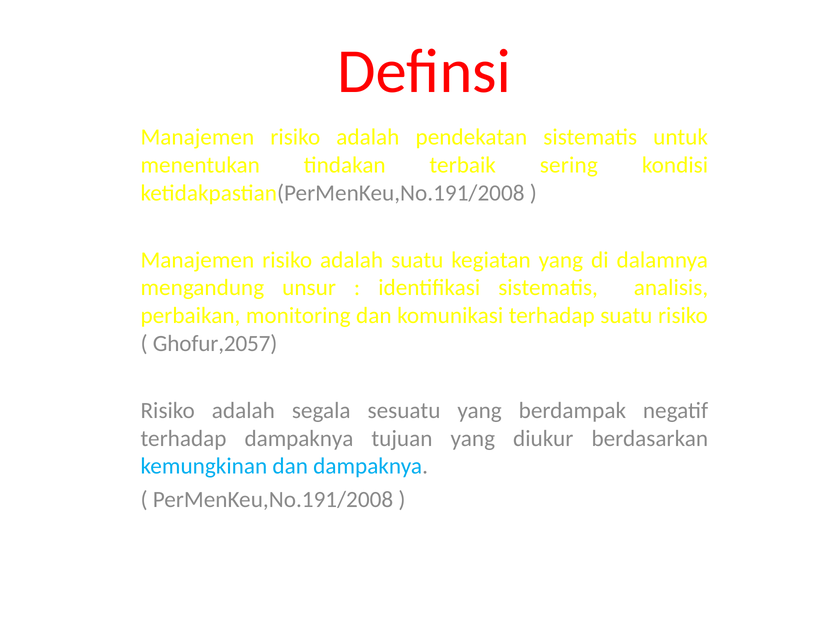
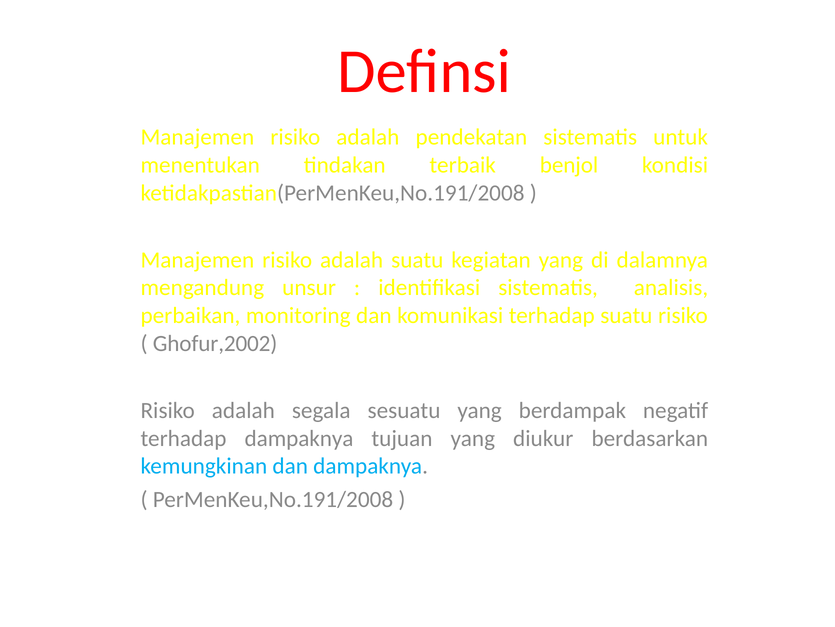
sering: sering -> benjol
Ghofur,2057: Ghofur,2057 -> Ghofur,2002
